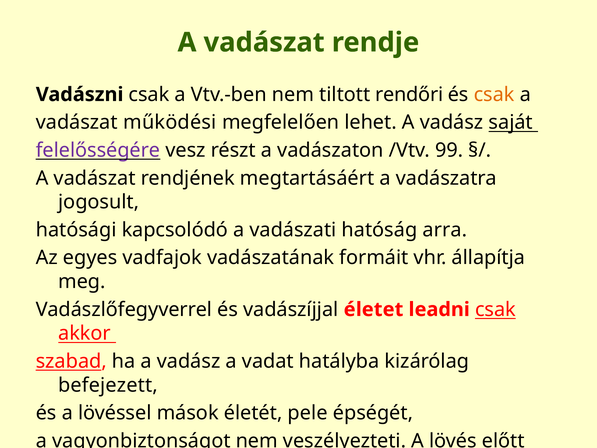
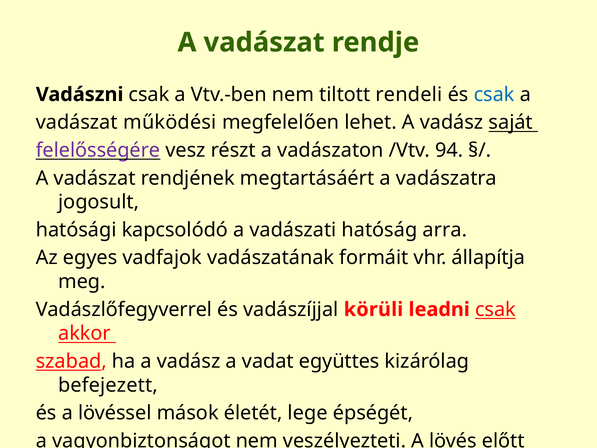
rendőri: rendőri -> rendeli
csak at (494, 94) colour: orange -> blue
99: 99 -> 94
életet: életet -> körüli
hatályba: hatályba -> együttes
pele: pele -> lege
